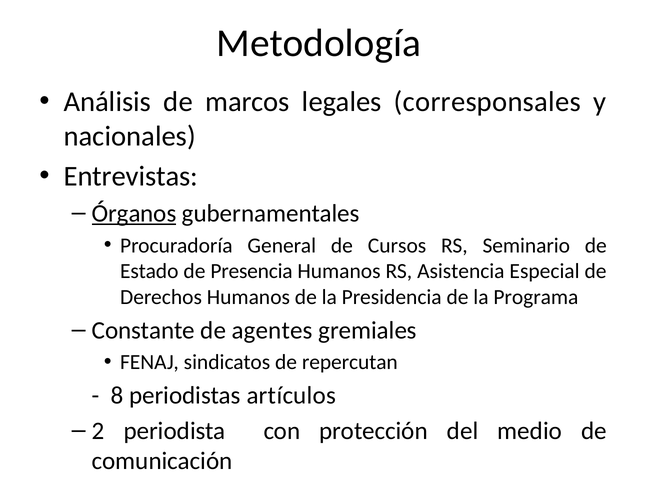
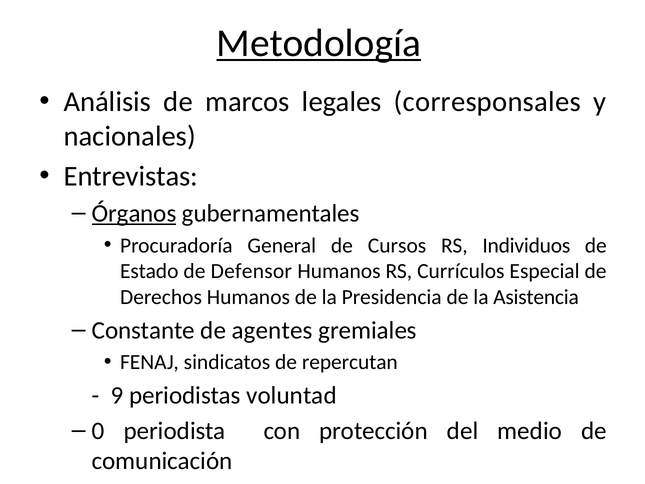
Metodología underline: none -> present
Seminario: Seminario -> Individuos
Presencia: Presencia -> Defensor
Asistencia: Asistencia -> Currículos
Programa: Programa -> Asistencia
8: 8 -> 9
artículos: artículos -> voluntad
2: 2 -> 0
